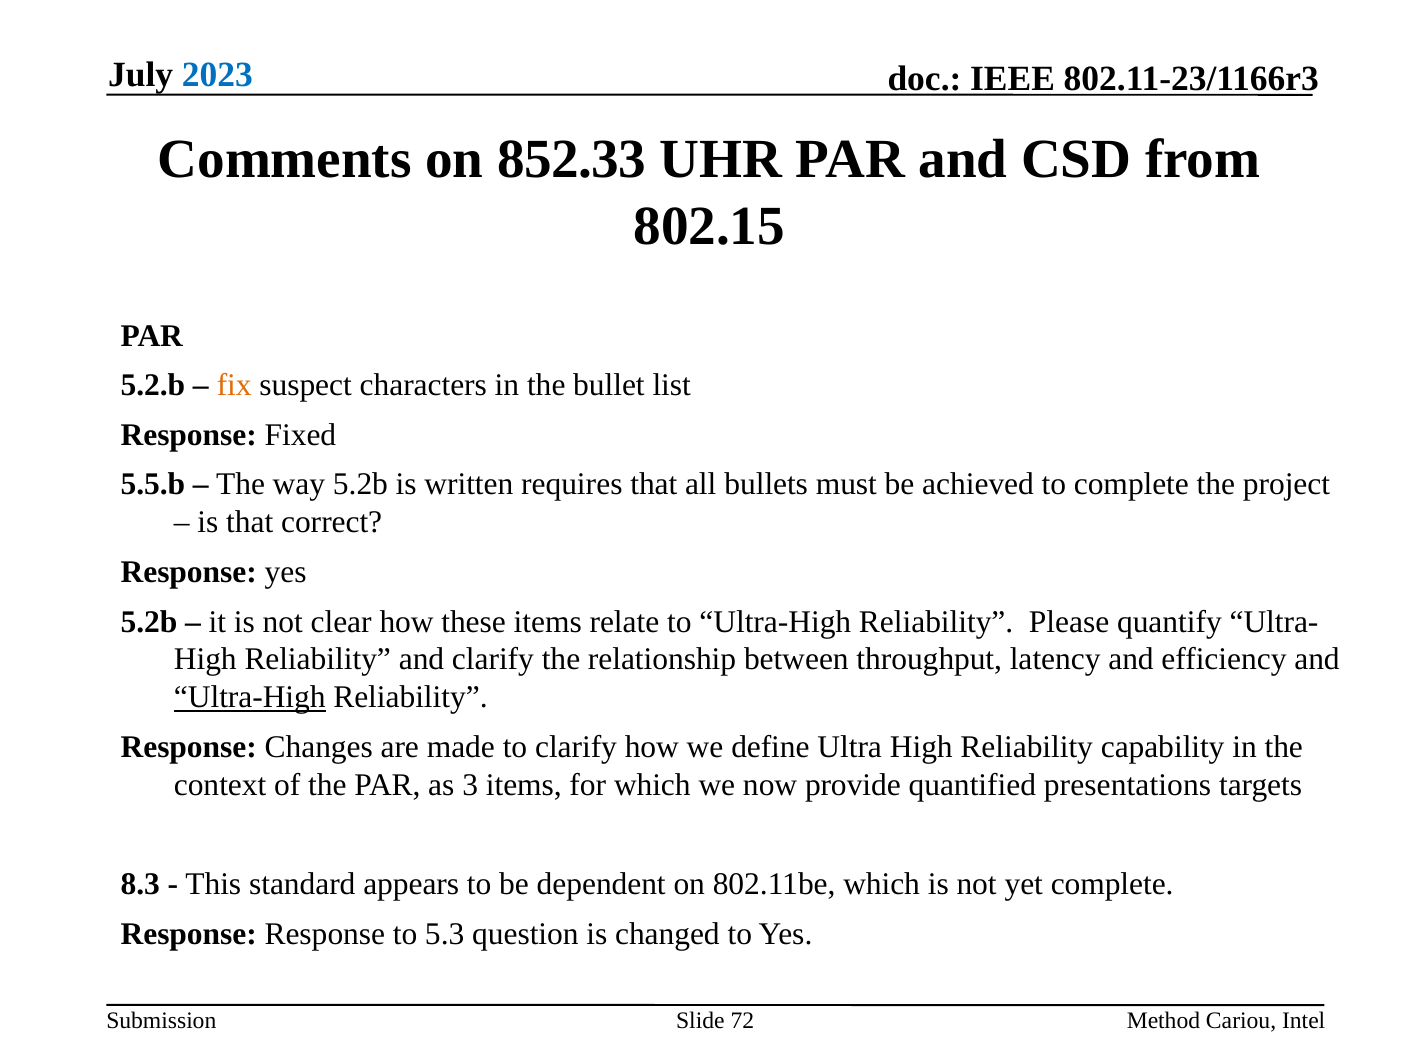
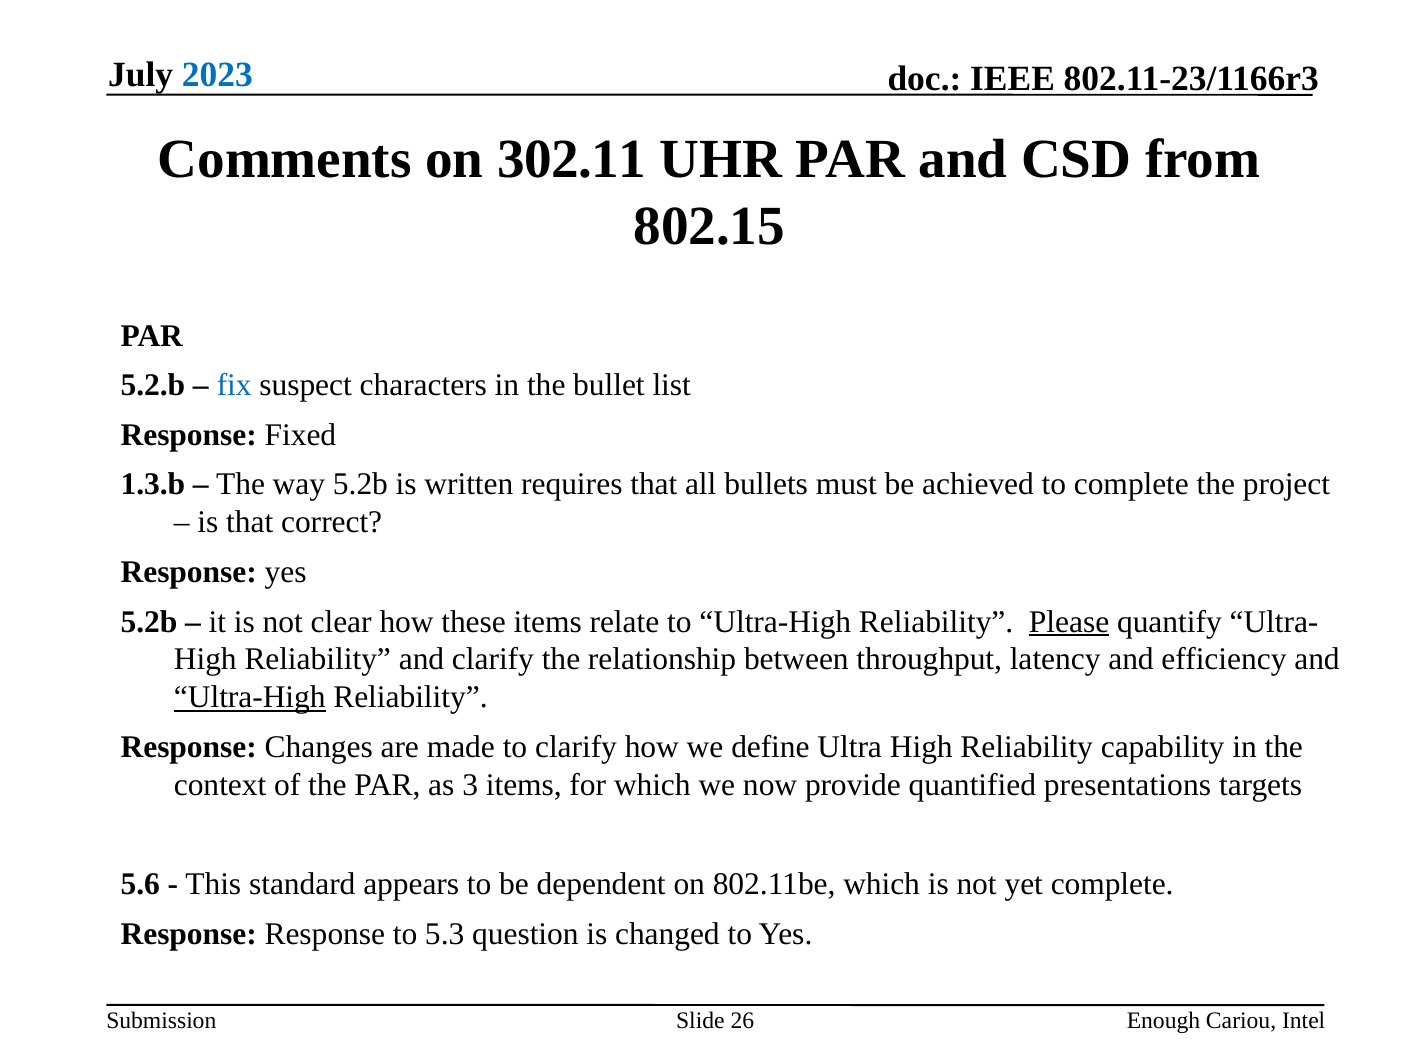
852.33: 852.33 -> 302.11
fix colour: orange -> blue
5.5.b: 5.5.b -> 1.3.b
Please underline: none -> present
8.3: 8.3 -> 5.6
72: 72 -> 26
Method: Method -> Enough
